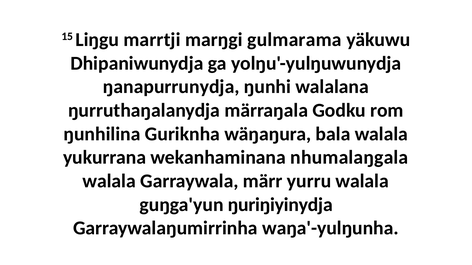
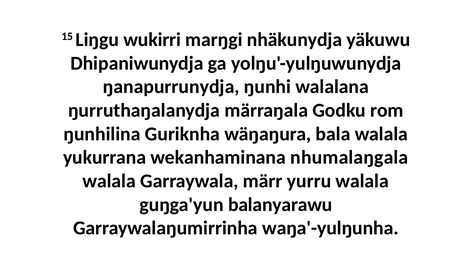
marrtji: marrtji -> wukirri
gulmarama: gulmarama -> nhäkunydja
ŋuriŋiyinydja: ŋuriŋiyinydja -> balanyarawu
